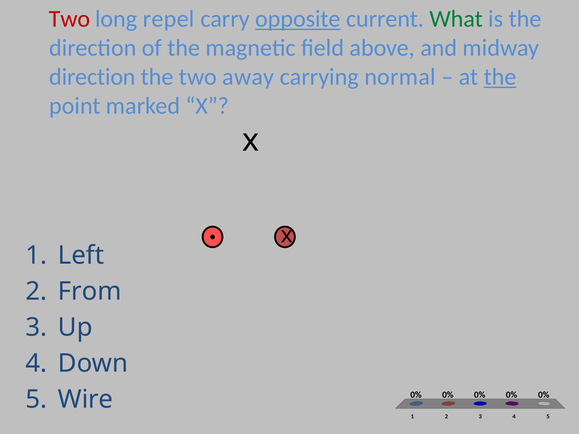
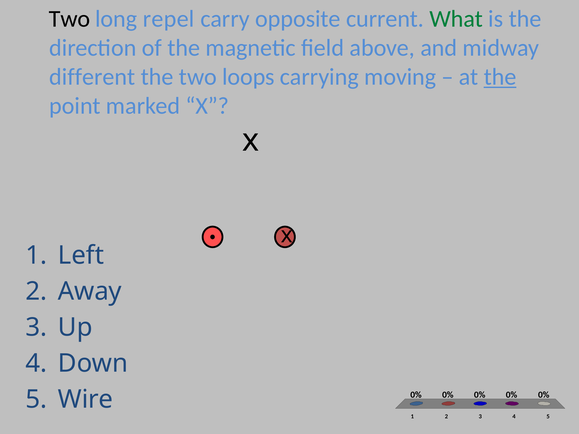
Two at (70, 19) colour: red -> black
opposite underline: present -> none
direction at (92, 77): direction -> different
away: away -> loops
normal: normal -> moving
From: From -> Away
